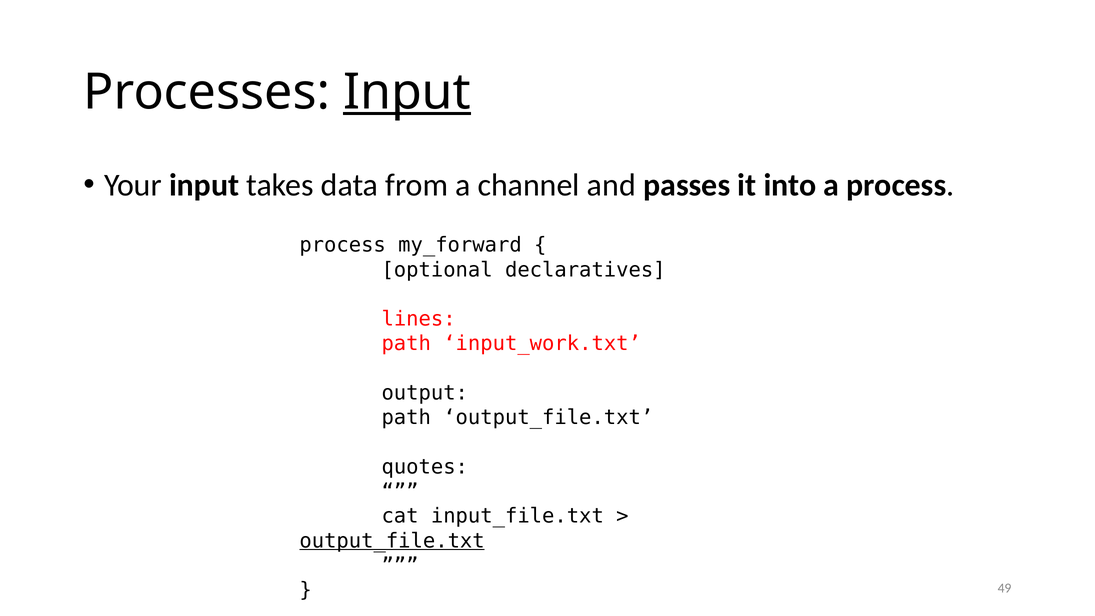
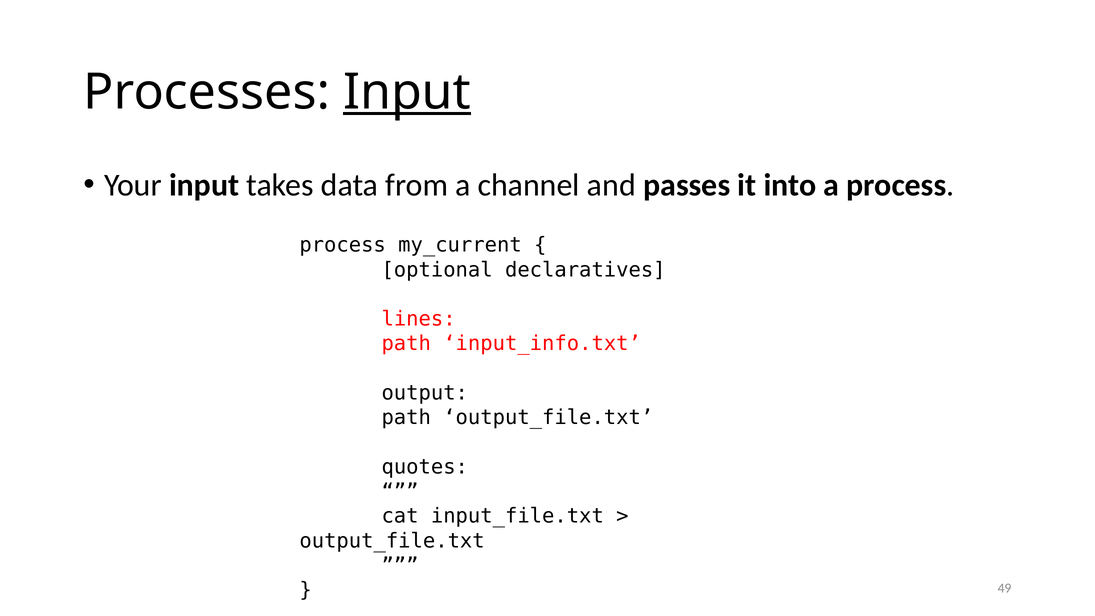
my_forward: my_forward -> my_current
input_work.txt: input_work.txt -> input_info.txt
output_file.txt at (392, 541) underline: present -> none
